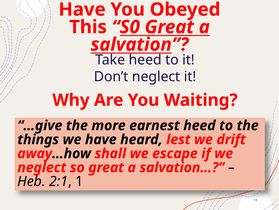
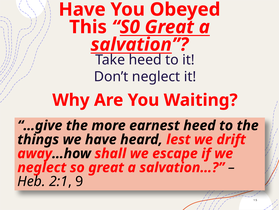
1: 1 -> 9
